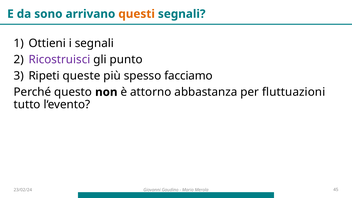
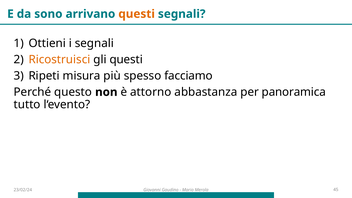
Ricostruisci colour: purple -> orange
gli punto: punto -> questi
queste: queste -> misura
fluttuazioni: fluttuazioni -> panoramica
